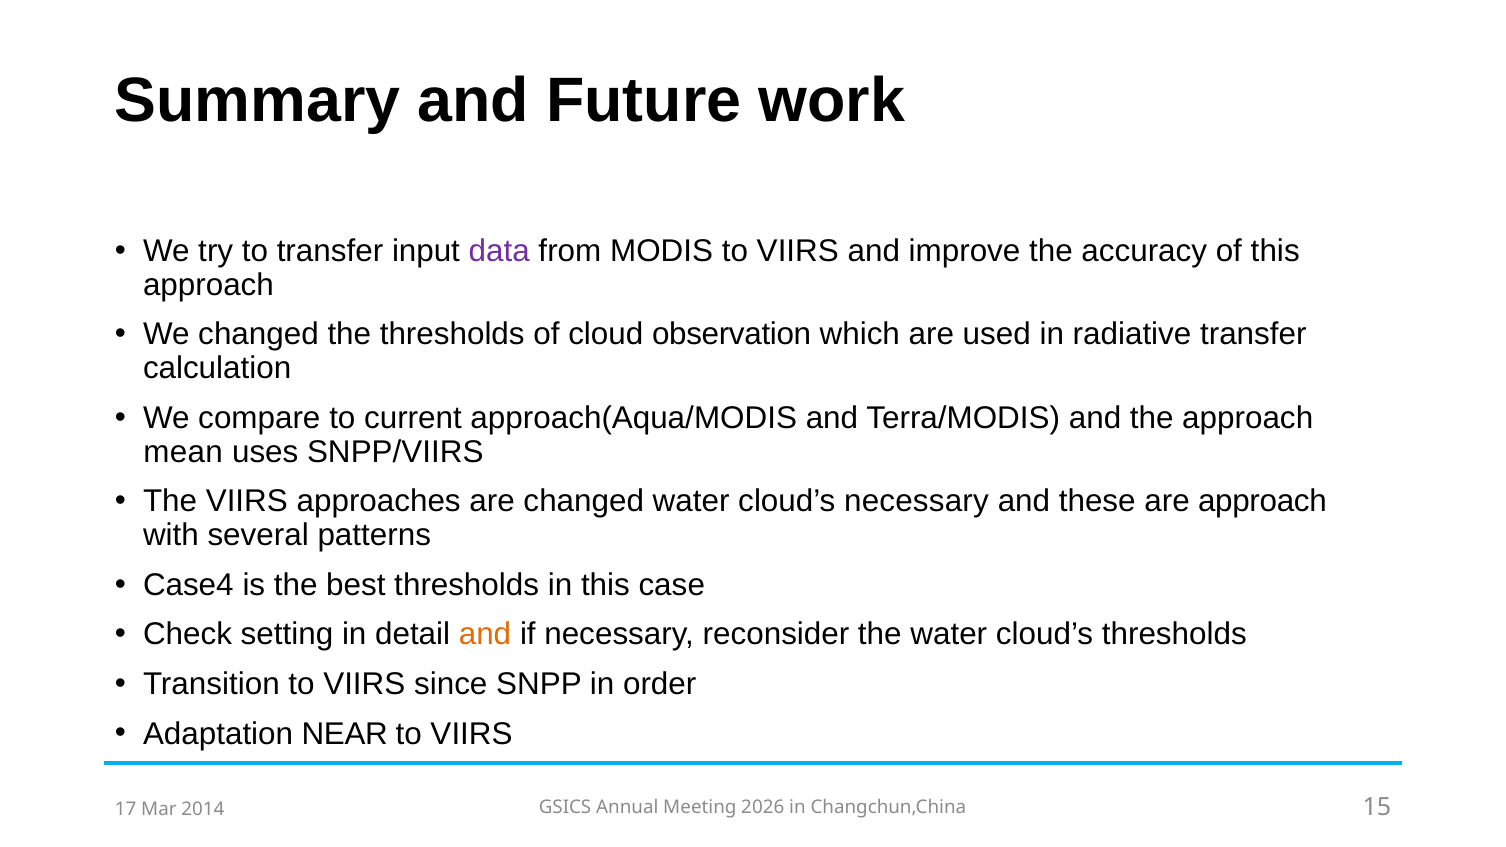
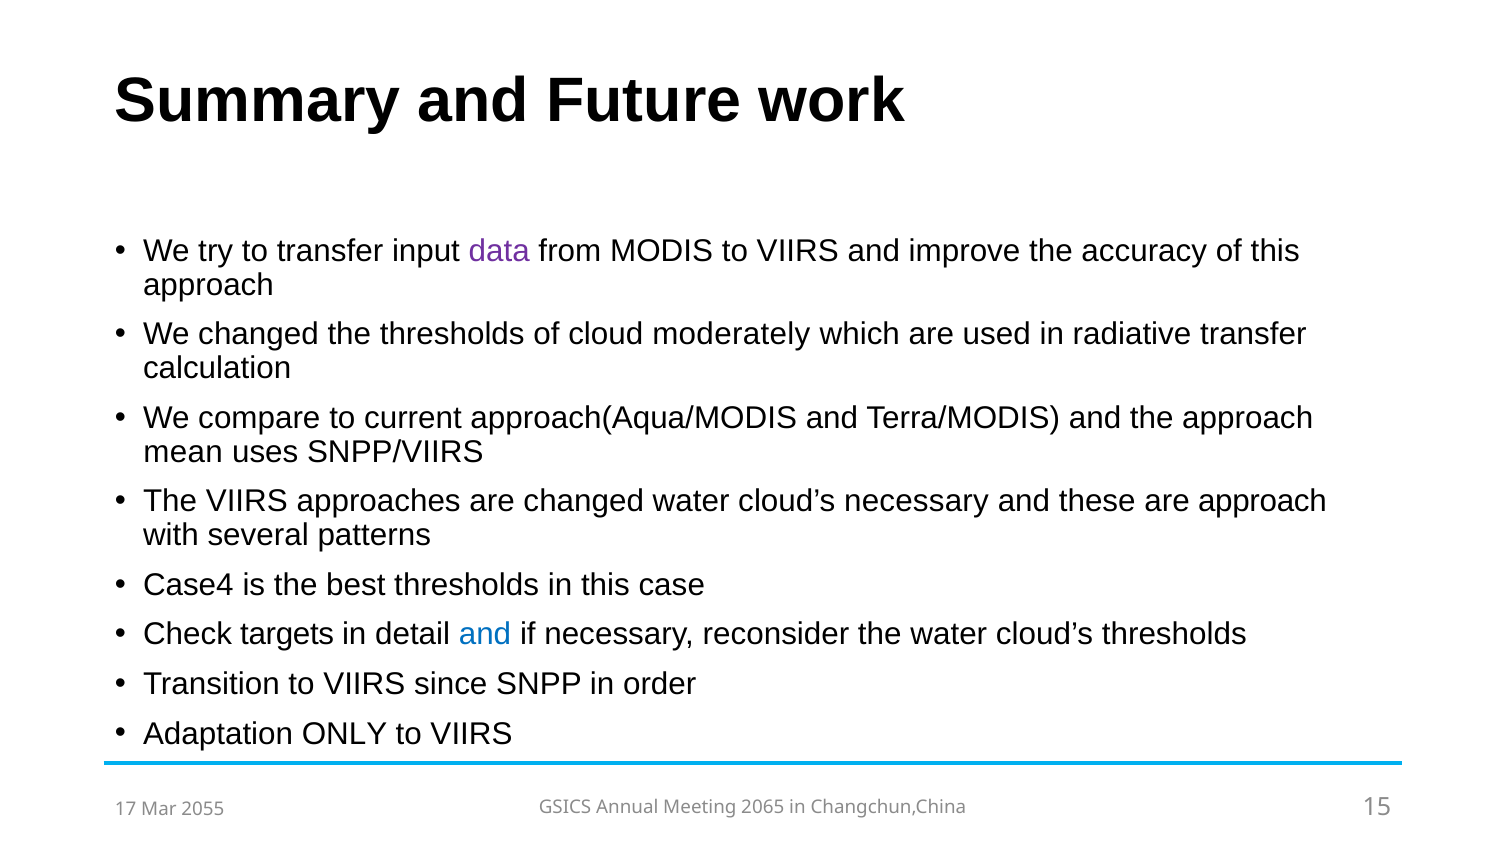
observation: observation -> moderately
setting: setting -> targets
and at (485, 635) colour: orange -> blue
NEAR: NEAR -> ONLY
2026: 2026 -> 2065
2014: 2014 -> 2055
